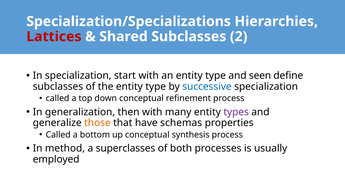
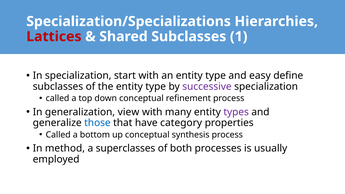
2: 2 -> 1
seen: seen -> easy
successive colour: blue -> purple
then: then -> view
those colour: orange -> blue
schemas: schemas -> category
